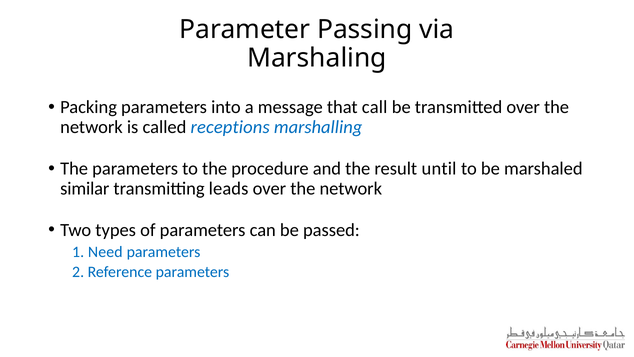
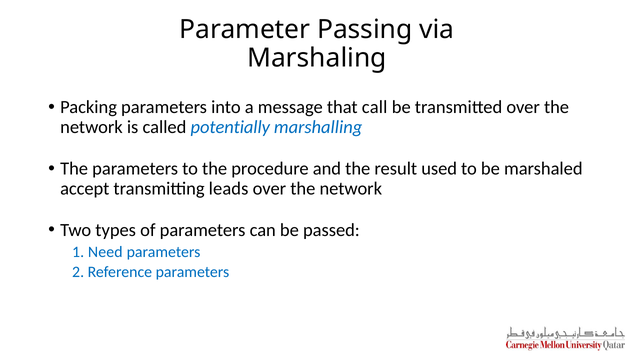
receptions: receptions -> potentially
until: until -> used
similar: similar -> accept
